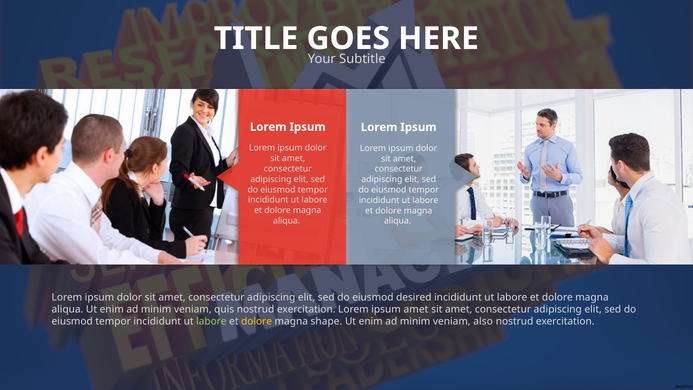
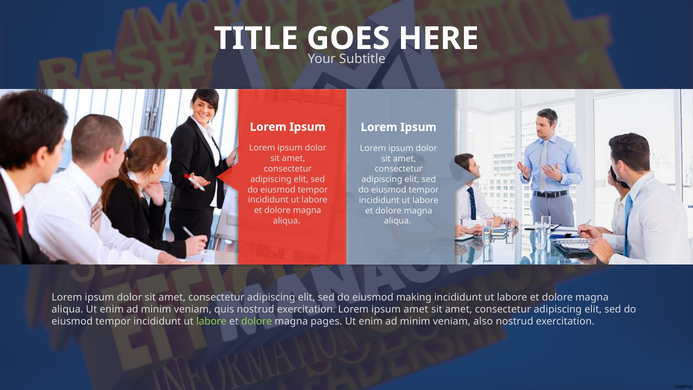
desired: desired -> making
dolore at (257, 321) colour: yellow -> light green
shape: shape -> pages
